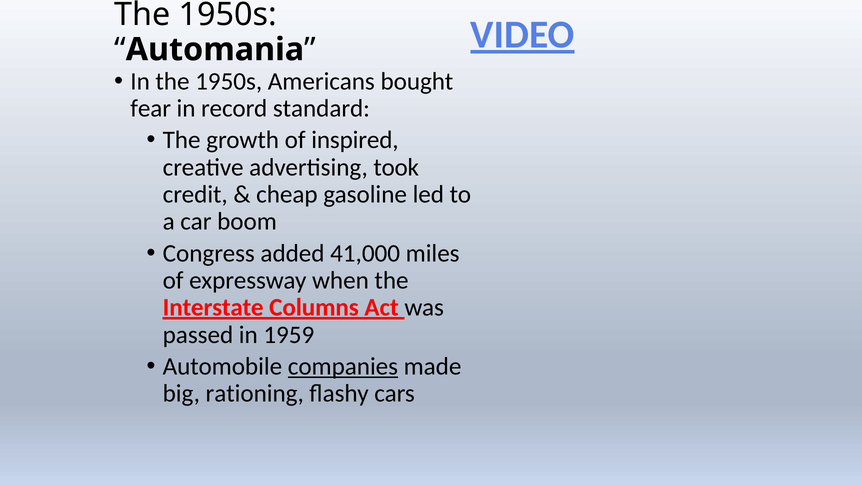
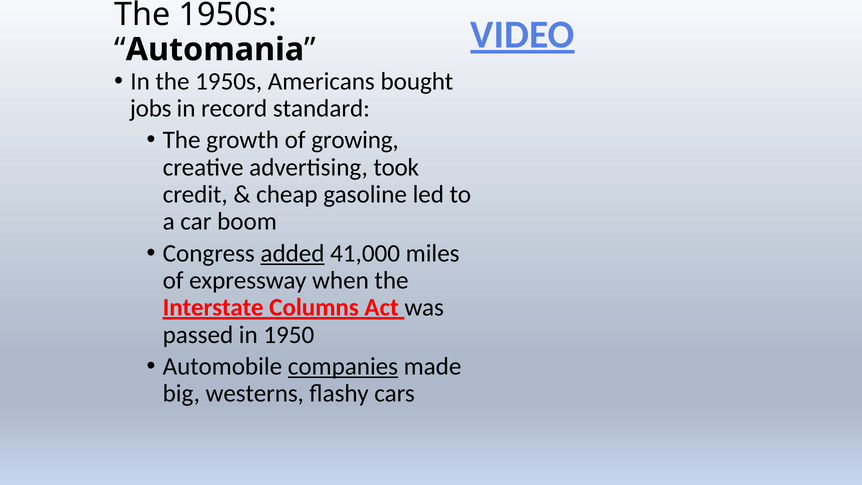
fear: fear -> jobs
inspired: inspired -> growing
added underline: none -> present
1959: 1959 -> 1950
rationing: rationing -> westerns
